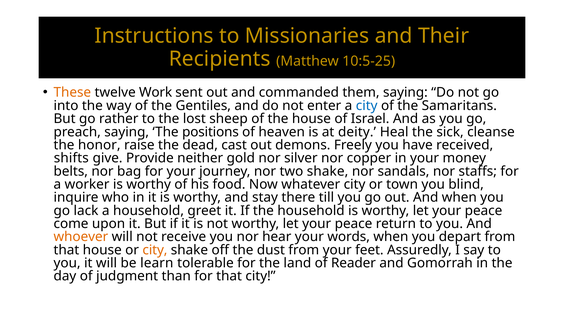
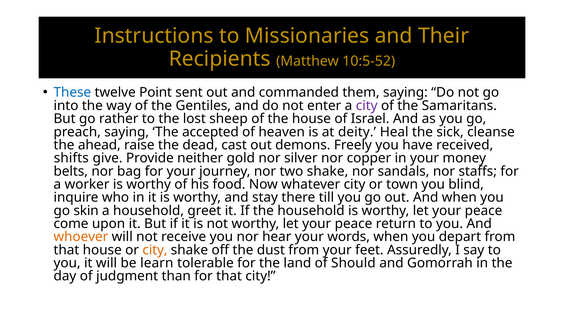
10:5-25: 10:5-25 -> 10:5-52
These colour: orange -> blue
Work: Work -> Point
city at (367, 106) colour: blue -> purple
positions: positions -> accepted
honor: honor -> ahead
lack: lack -> skin
Reader: Reader -> Should
